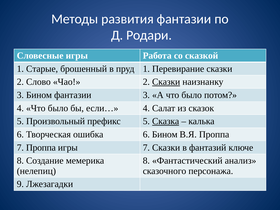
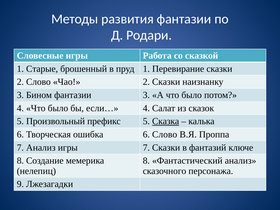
Сказки at (166, 82) underline: present -> none
6 Бином: Бином -> Слово
7 Проппа: Проппа -> Анализ
